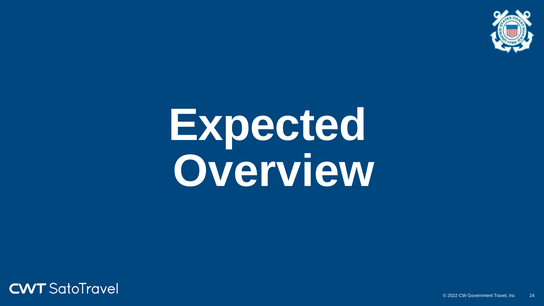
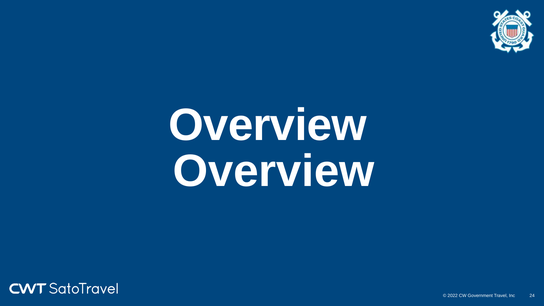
Expected at (268, 125): Expected -> Overview
